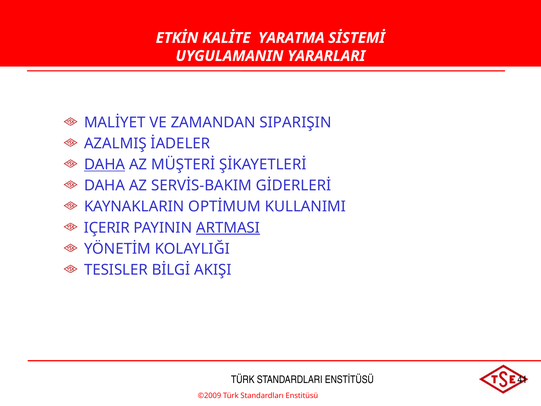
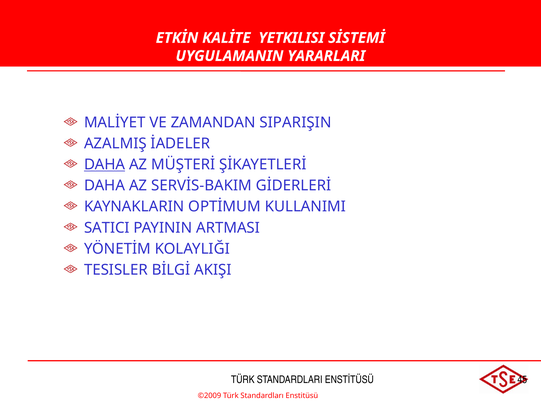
YARATMA: YARATMA -> YETKILISI
IÇERIR: IÇERIR -> SATICI
ARTMASI underline: present -> none
41: 41 -> 45
